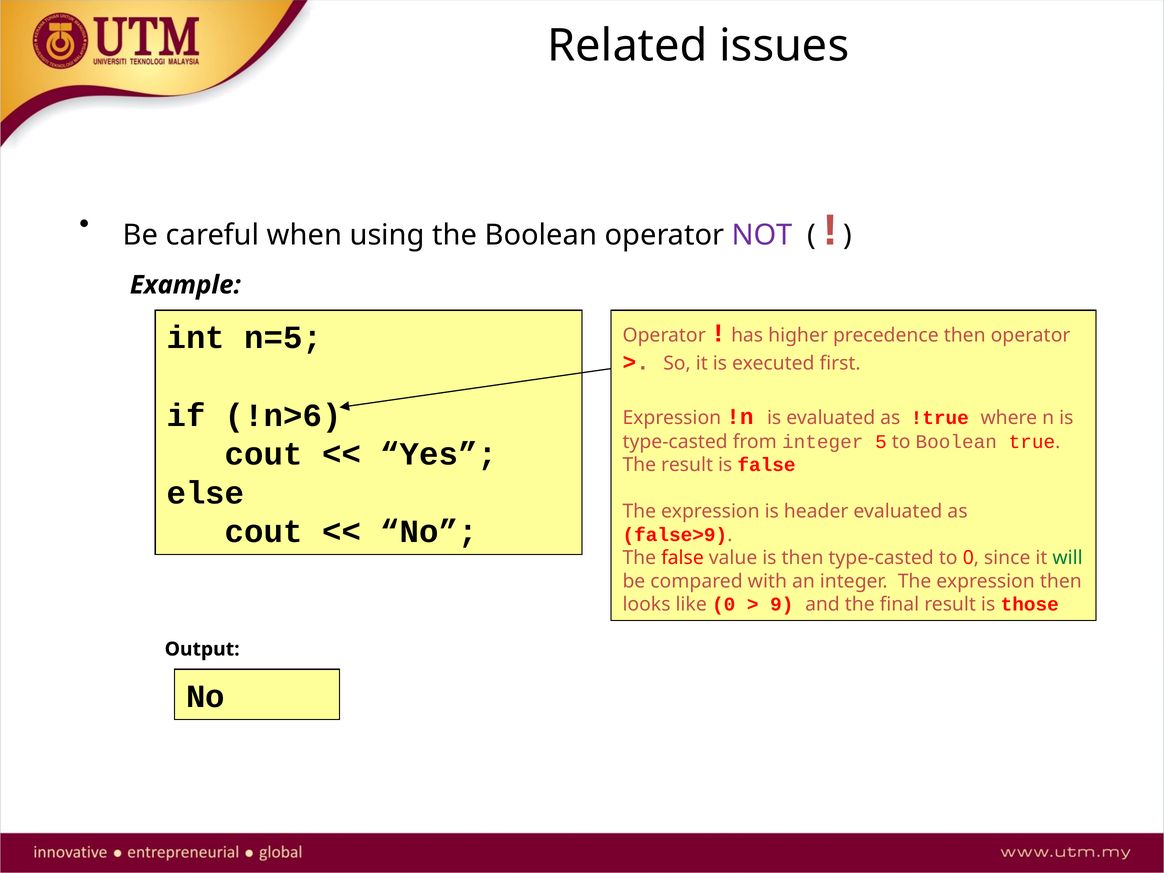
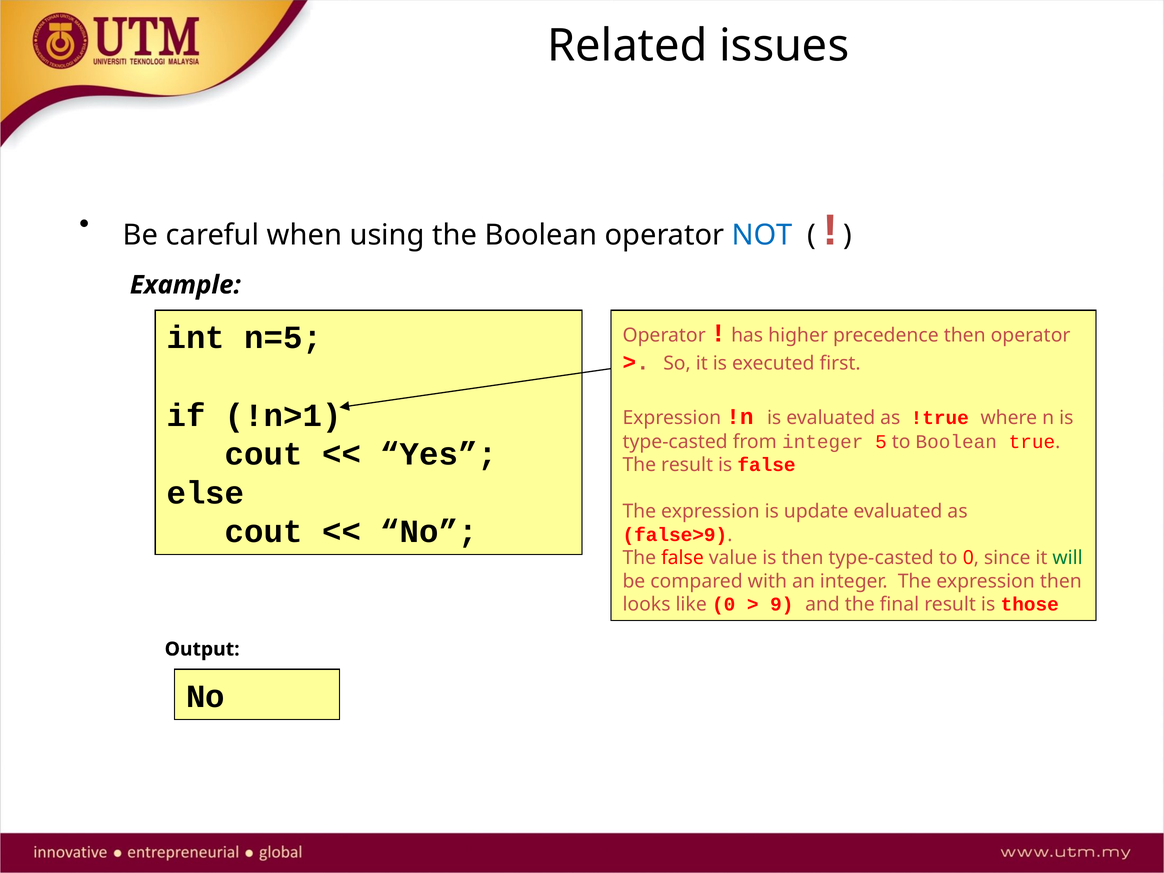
NOT colour: purple -> blue
!n>6: !n>6 -> !n>1
header: header -> update
